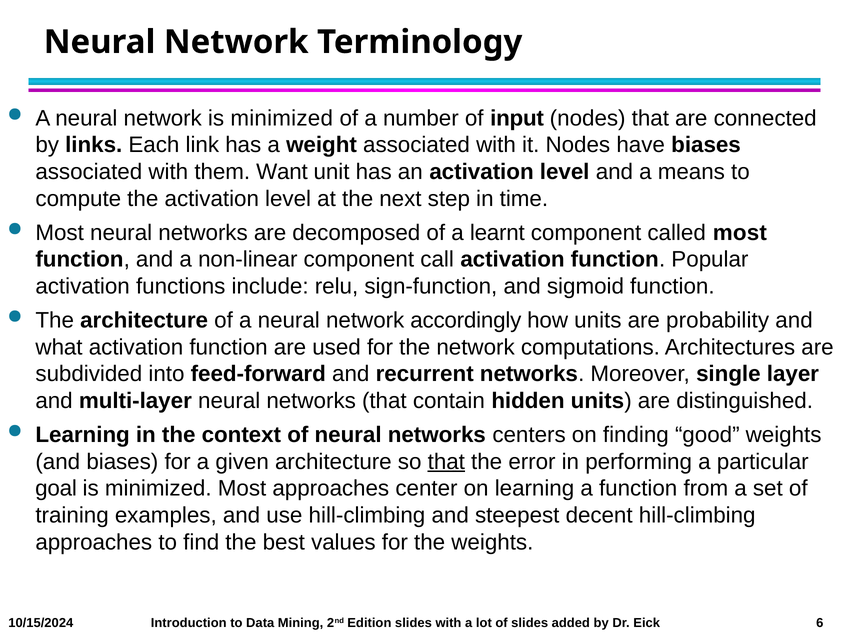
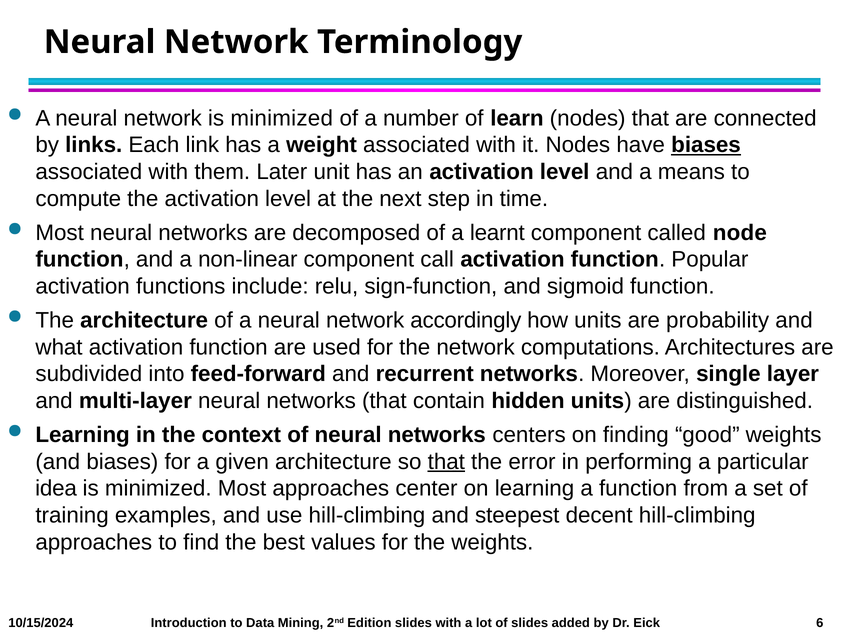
input: input -> learn
biases at (706, 145) underline: none -> present
Want: Want -> Later
called most: most -> node
goal: goal -> idea
